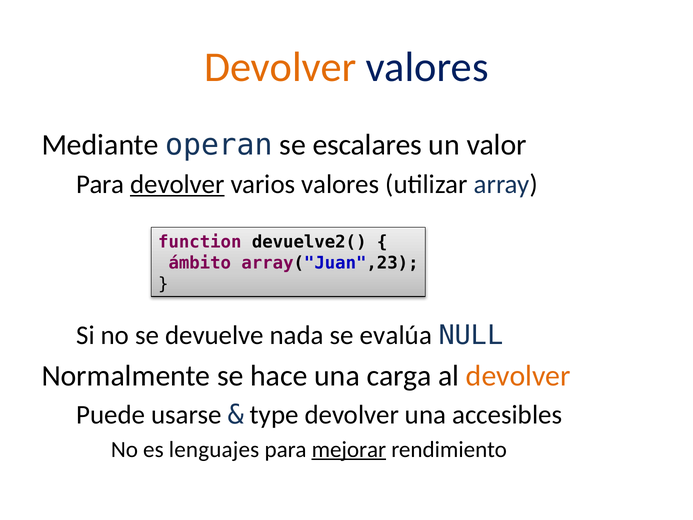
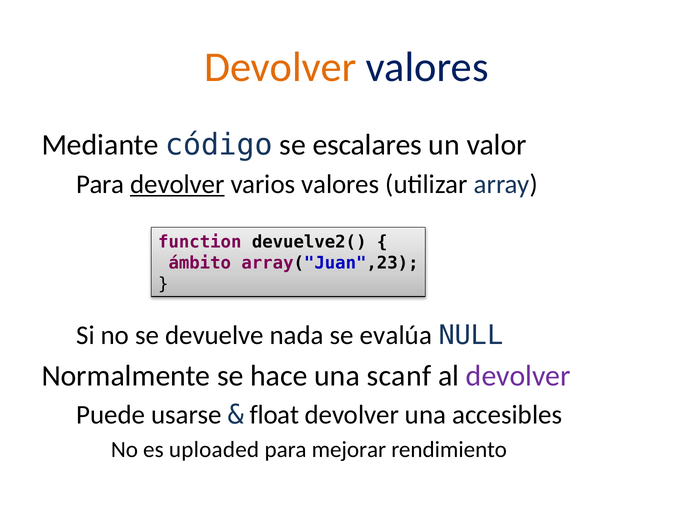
operan: operan -> código
carga: carga -> scanf
devolver at (518, 376) colour: orange -> purple
type: type -> float
lenguajes: lenguajes -> uploaded
mejorar underline: present -> none
